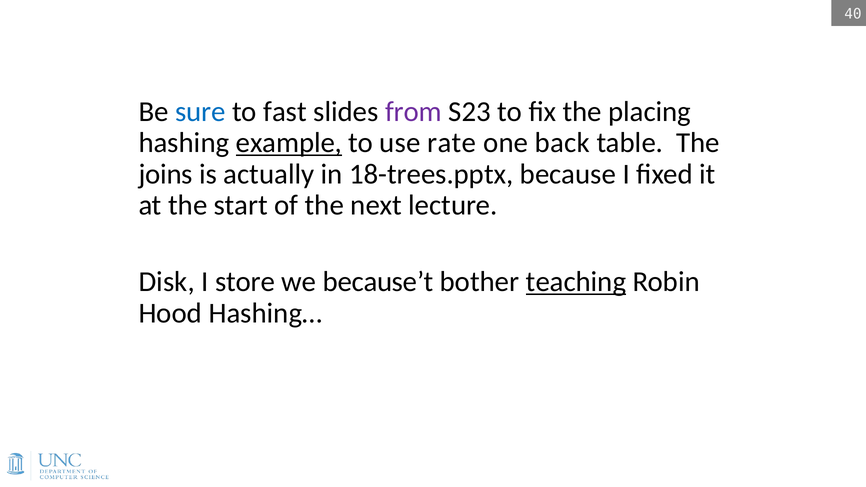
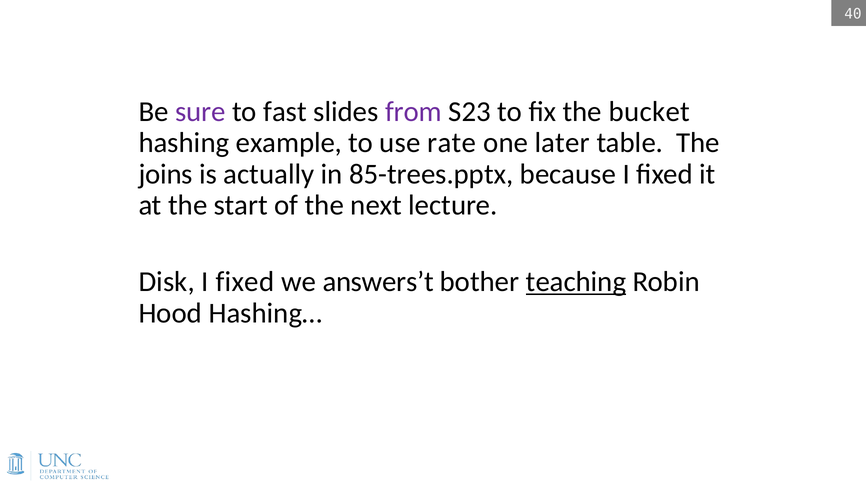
sure colour: blue -> purple
placing: placing -> bucket
example underline: present -> none
back: back -> later
18-trees.pptx: 18-trees.pptx -> 85-trees.pptx
store at (245, 282): store -> fixed
because’t: because’t -> answers’t
